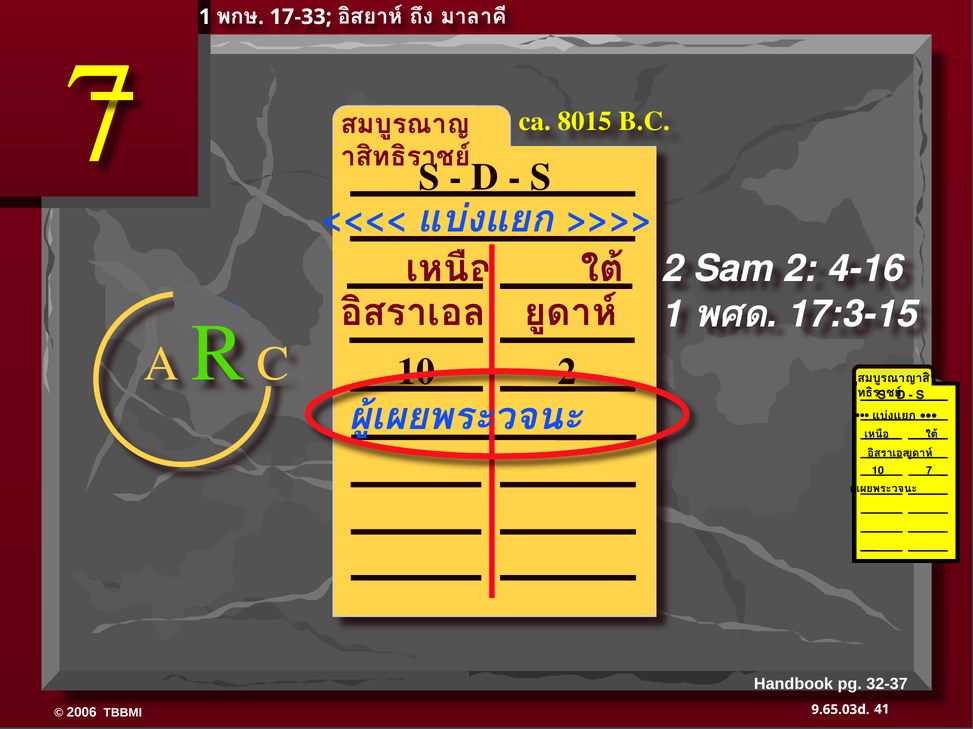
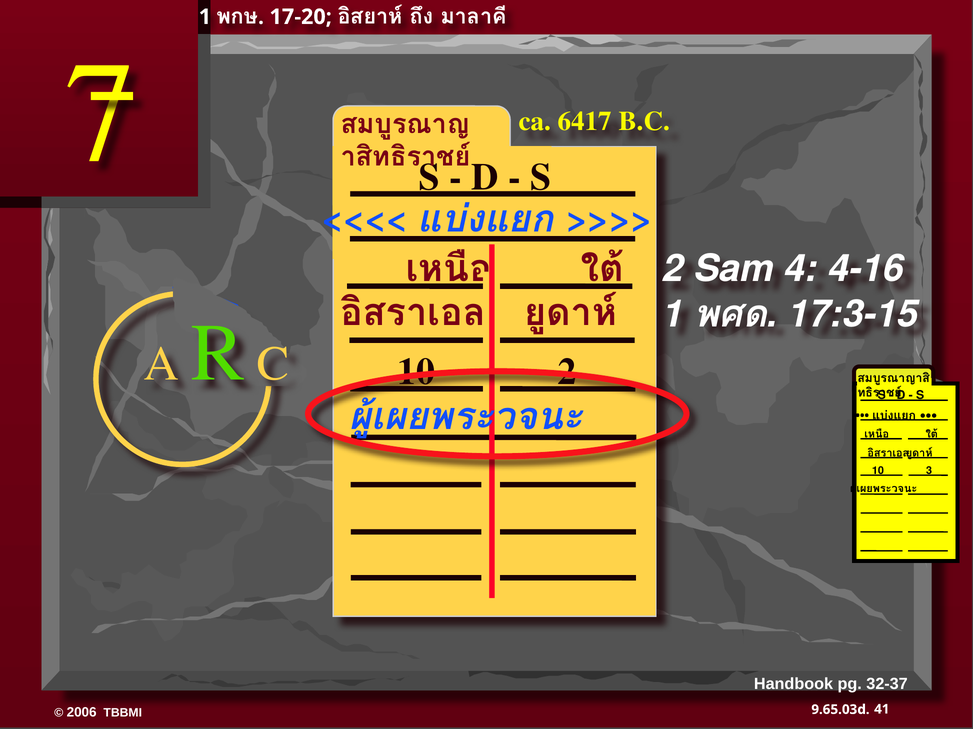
17-33: 17-33 -> 17-20
8015: 8015 -> 6417
Sam 2: 2 -> 4
10 7: 7 -> 3
